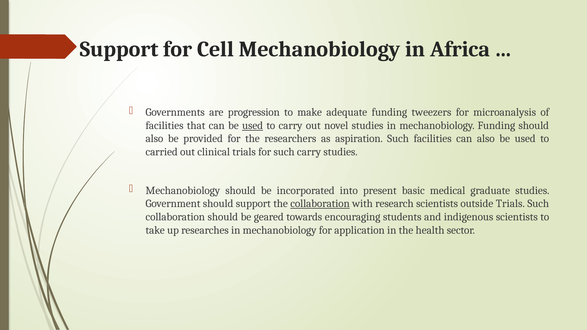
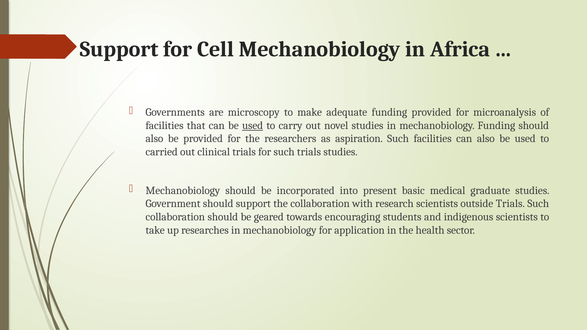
progression: progression -> microscopy
funding tweezers: tweezers -> provided
such carry: carry -> trials
collaboration at (320, 204) underline: present -> none
